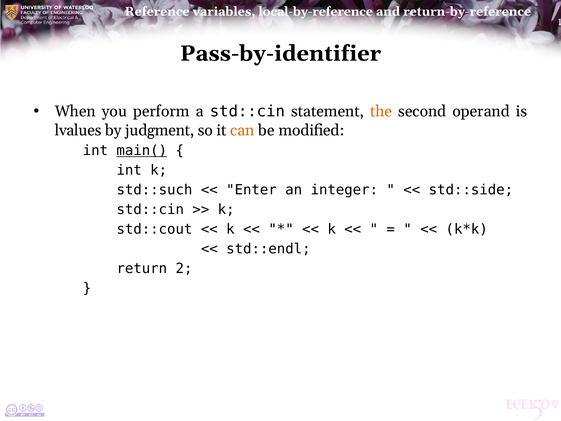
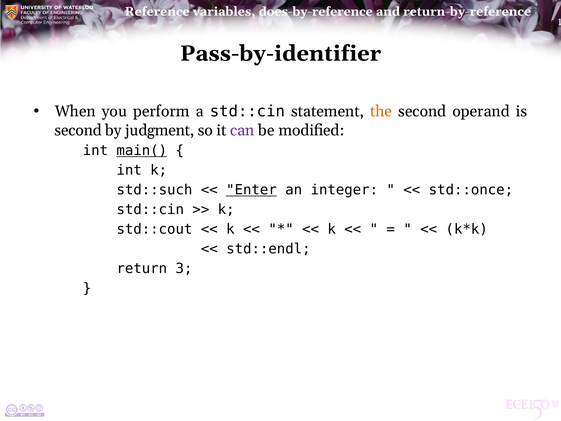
local-by-reference: local-by-reference -> does-by-reference
lvalues at (78, 130): lvalues -> second
can colour: orange -> purple
Enter underline: none -> present
std::side: std::side -> std::once
2: 2 -> 3
